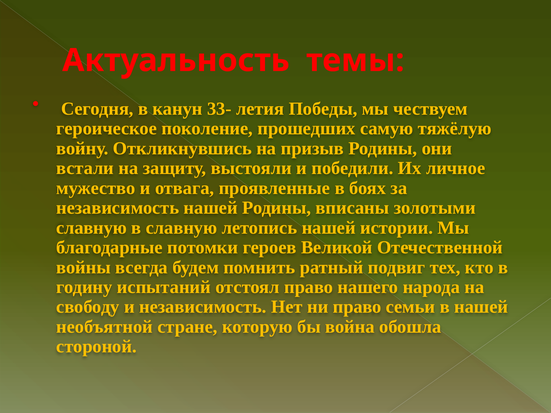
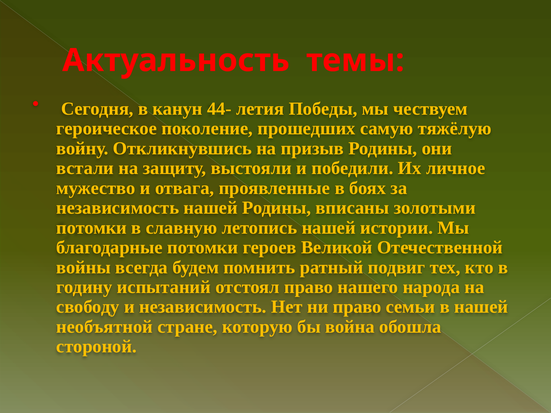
33-: 33- -> 44-
славную at (92, 228): славную -> потомки
